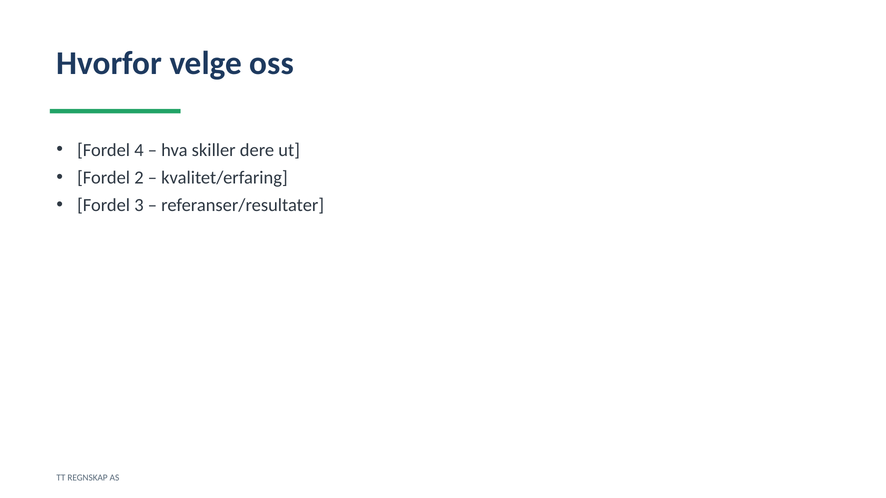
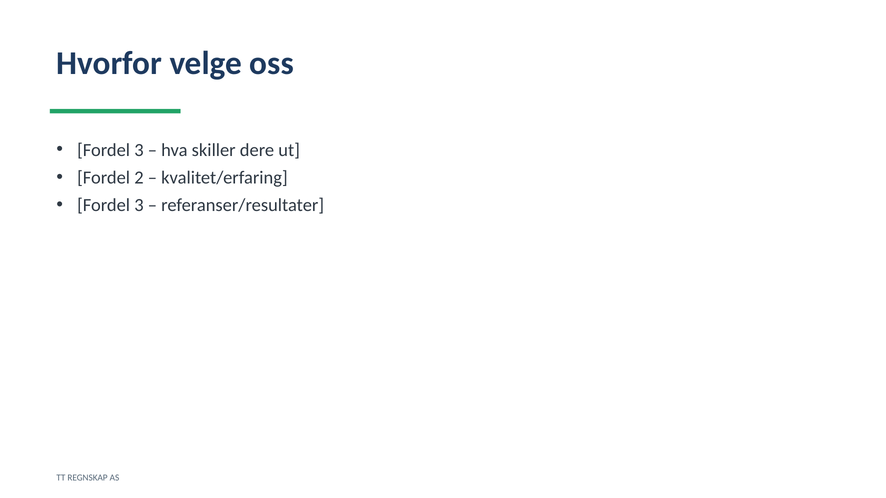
4 at (139, 150): 4 -> 3
